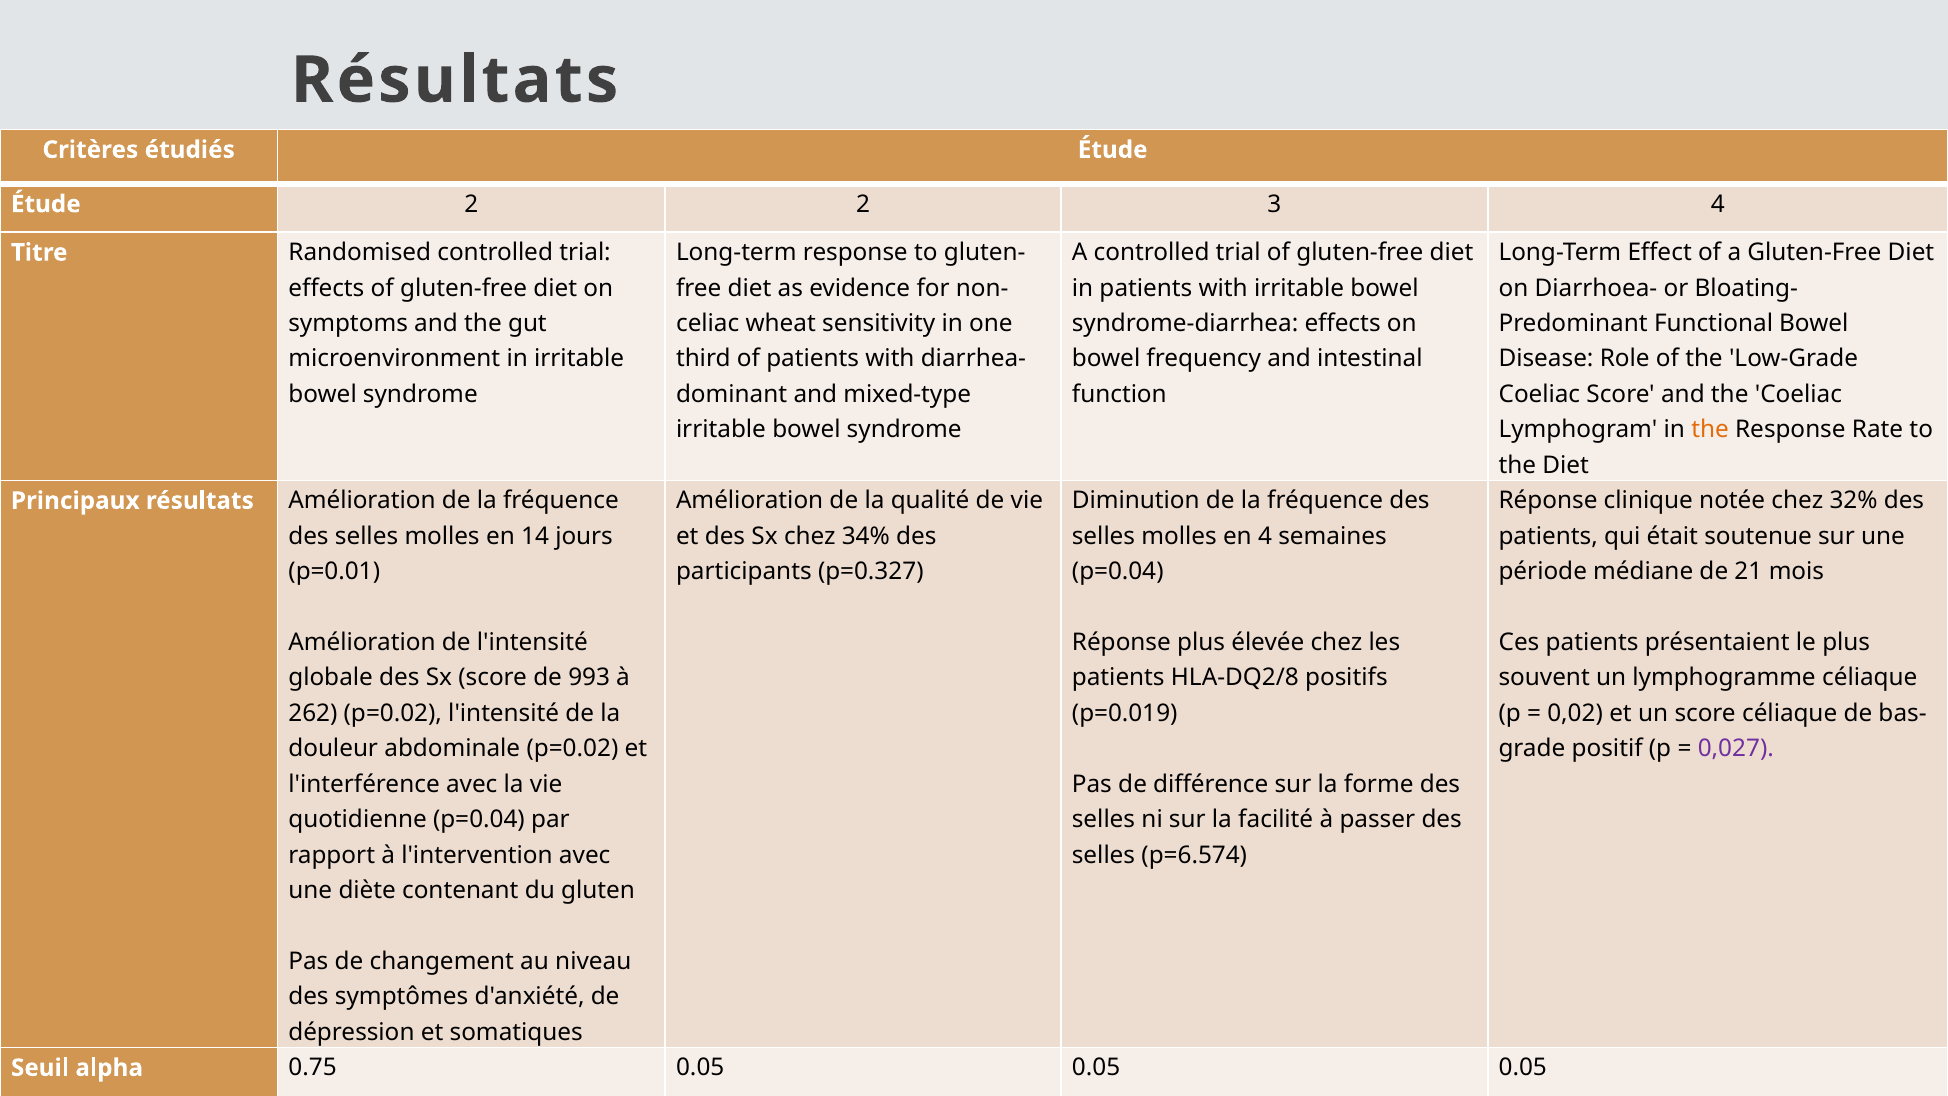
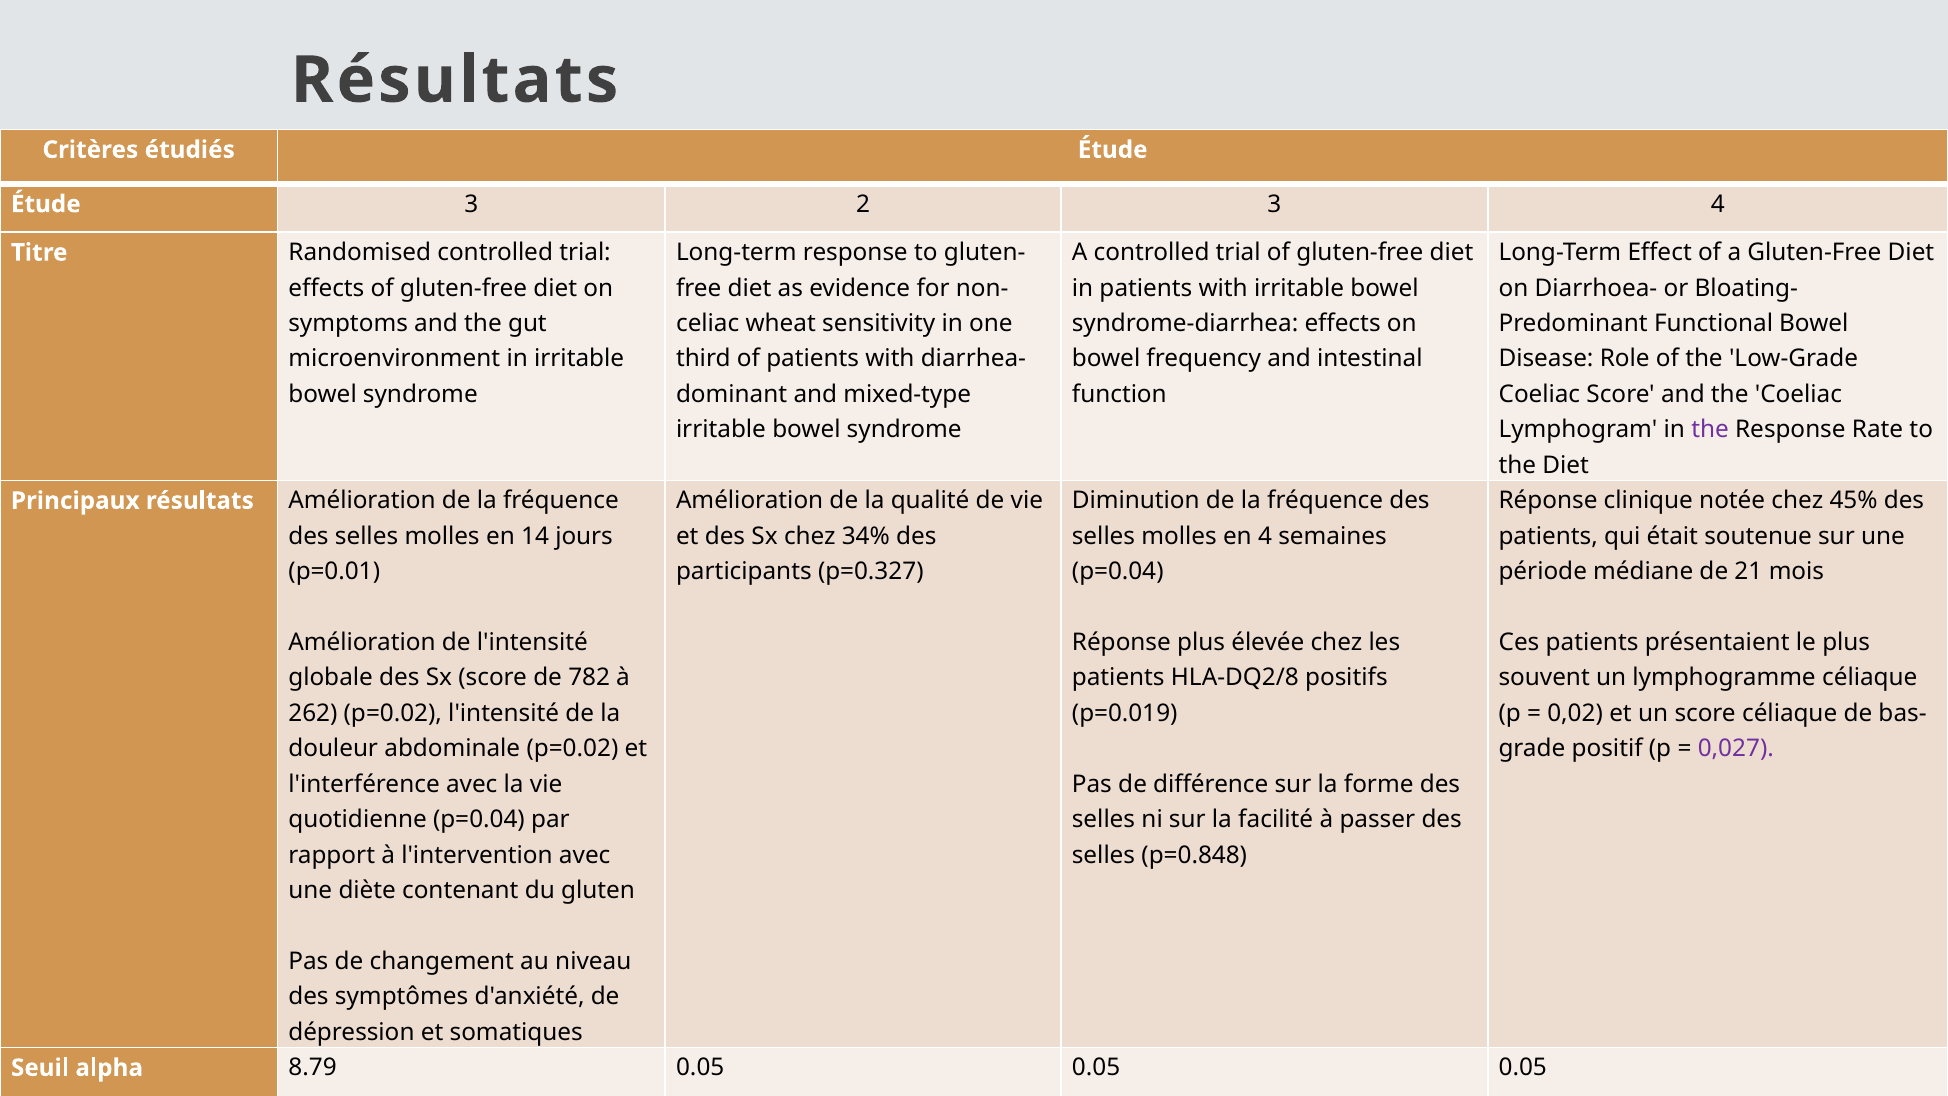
Étude 2: 2 -> 3
the at (1710, 430) colour: orange -> purple
32%: 32% -> 45%
993: 993 -> 782
p=6.574: p=6.574 -> p=0.848
0.75: 0.75 -> 8.79
